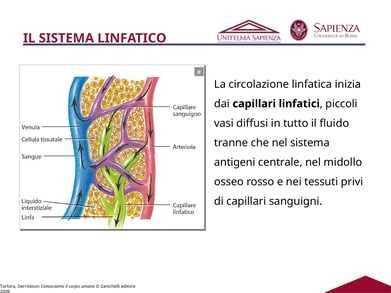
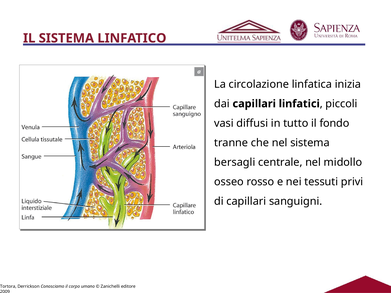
fluido: fluido -> fondo
antigeni: antigeni -> bersagli
